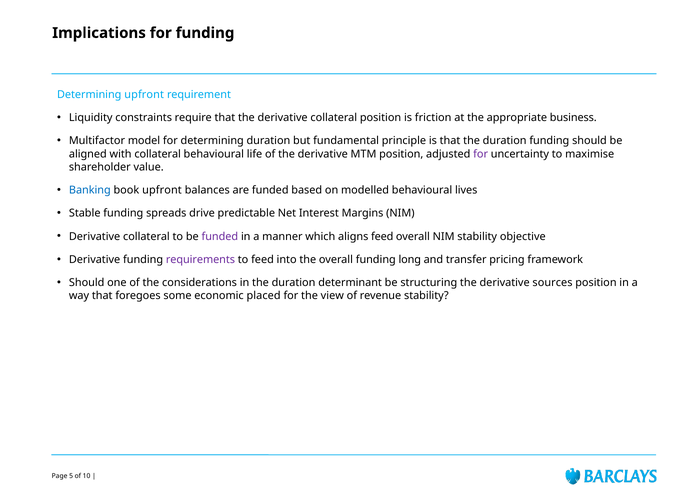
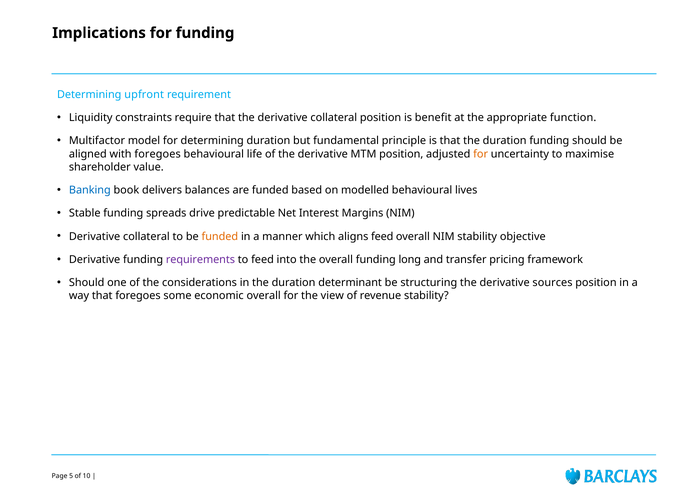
friction: friction -> benefit
business: business -> function
with collateral: collateral -> foregoes
for at (481, 154) colour: purple -> orange
book upfront: upfront -> delivers
funded at (220, 237) colour: purple -> orange
economic placed: placed -> overall
